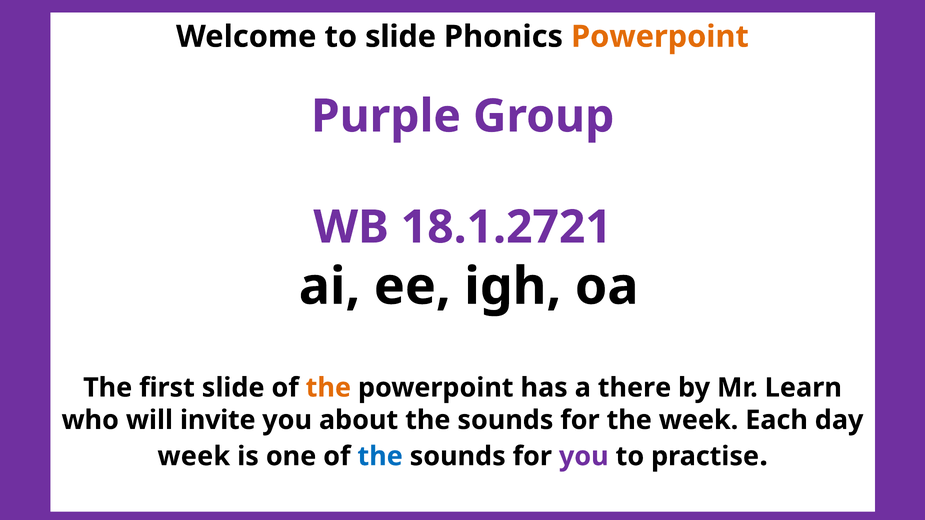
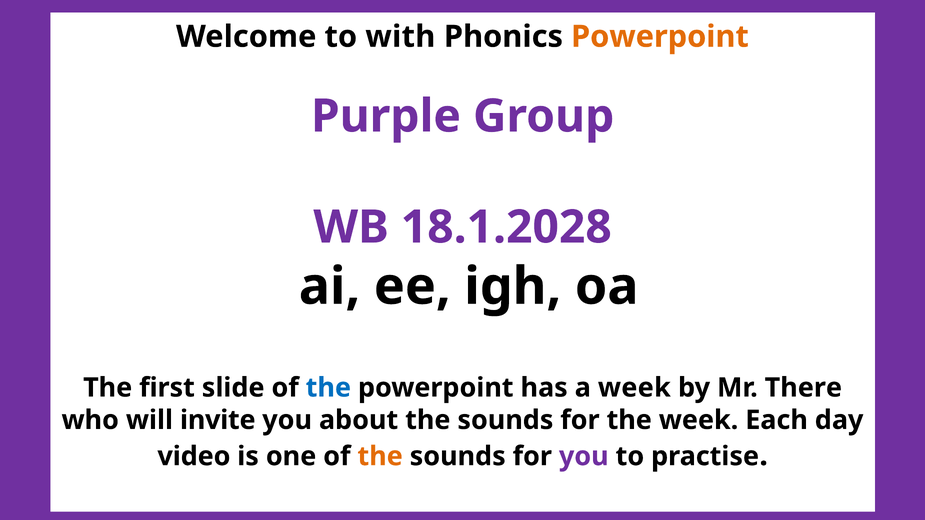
to slide: slide -> with
18.1.2721: 18.1.2721 -> 18.1.2028
the at (328, 388) colour: orange -> blue
a there: there -> week
Learn: Learn -> There
week at (194, 457): week -> video
the at (380, 457) colour: blue -> orange
